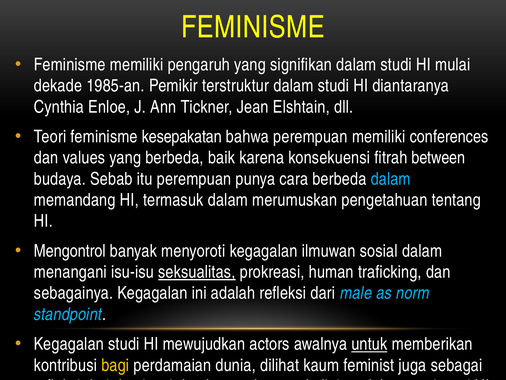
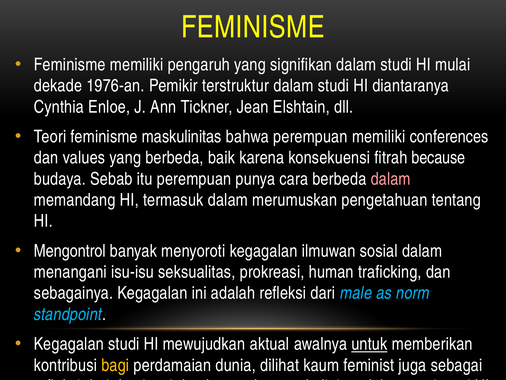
1985-an: 1985-an -> 1976-an
feminisme kesepakatan: kesepakatan -> maskulinitas
between: between -> because
dalam at (391, 179) colour: light blue -> pink
seksualitas underline: present -> none
actors: actors -> aktual
